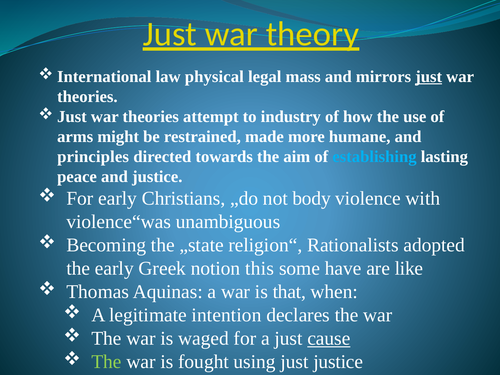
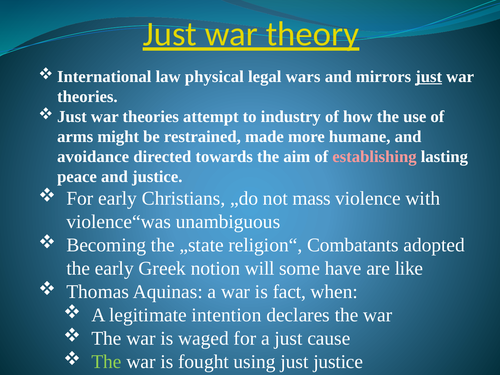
mass: mass -> wars
principles: principles -> avoidance
establishing colour: light blue -> pink
body: body -> mass
Rationalists: Rationalists -> Combatants
this: this -> will
that: that -> fact
cause underline: present -> none
